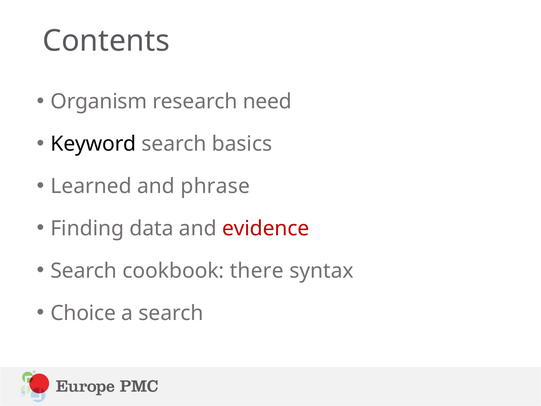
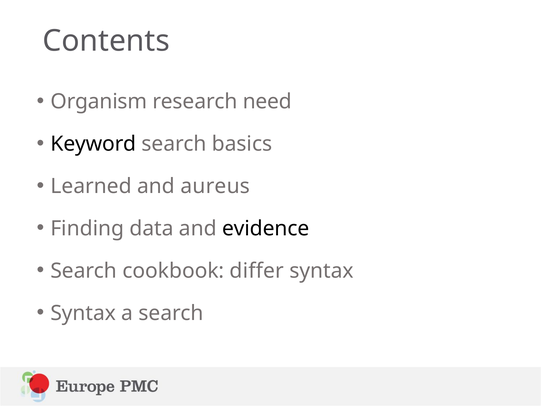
phrase: phrase -> aureus
evidence colour: red -> black
there: there -> differ
Choice at (83, 313): Choice -> Syntax
